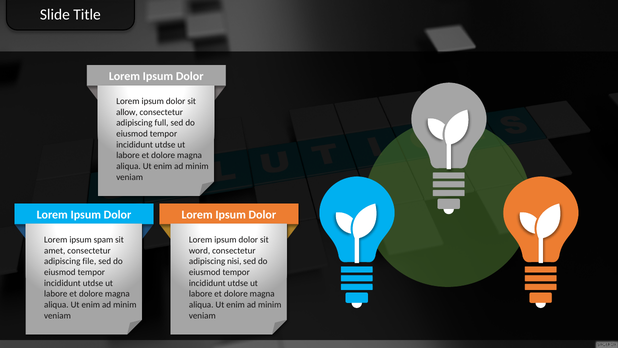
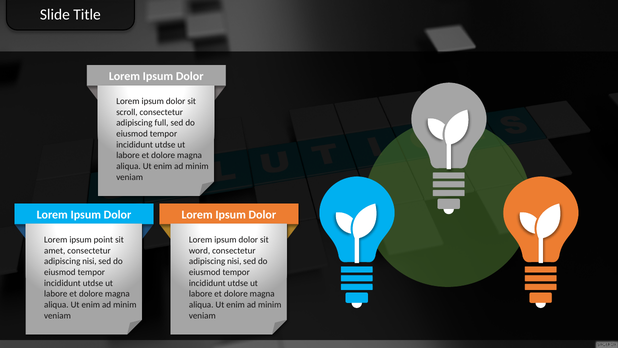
allow: allow -> scroll
spam: spam -> point
file at (89, 261): file -> nisi
